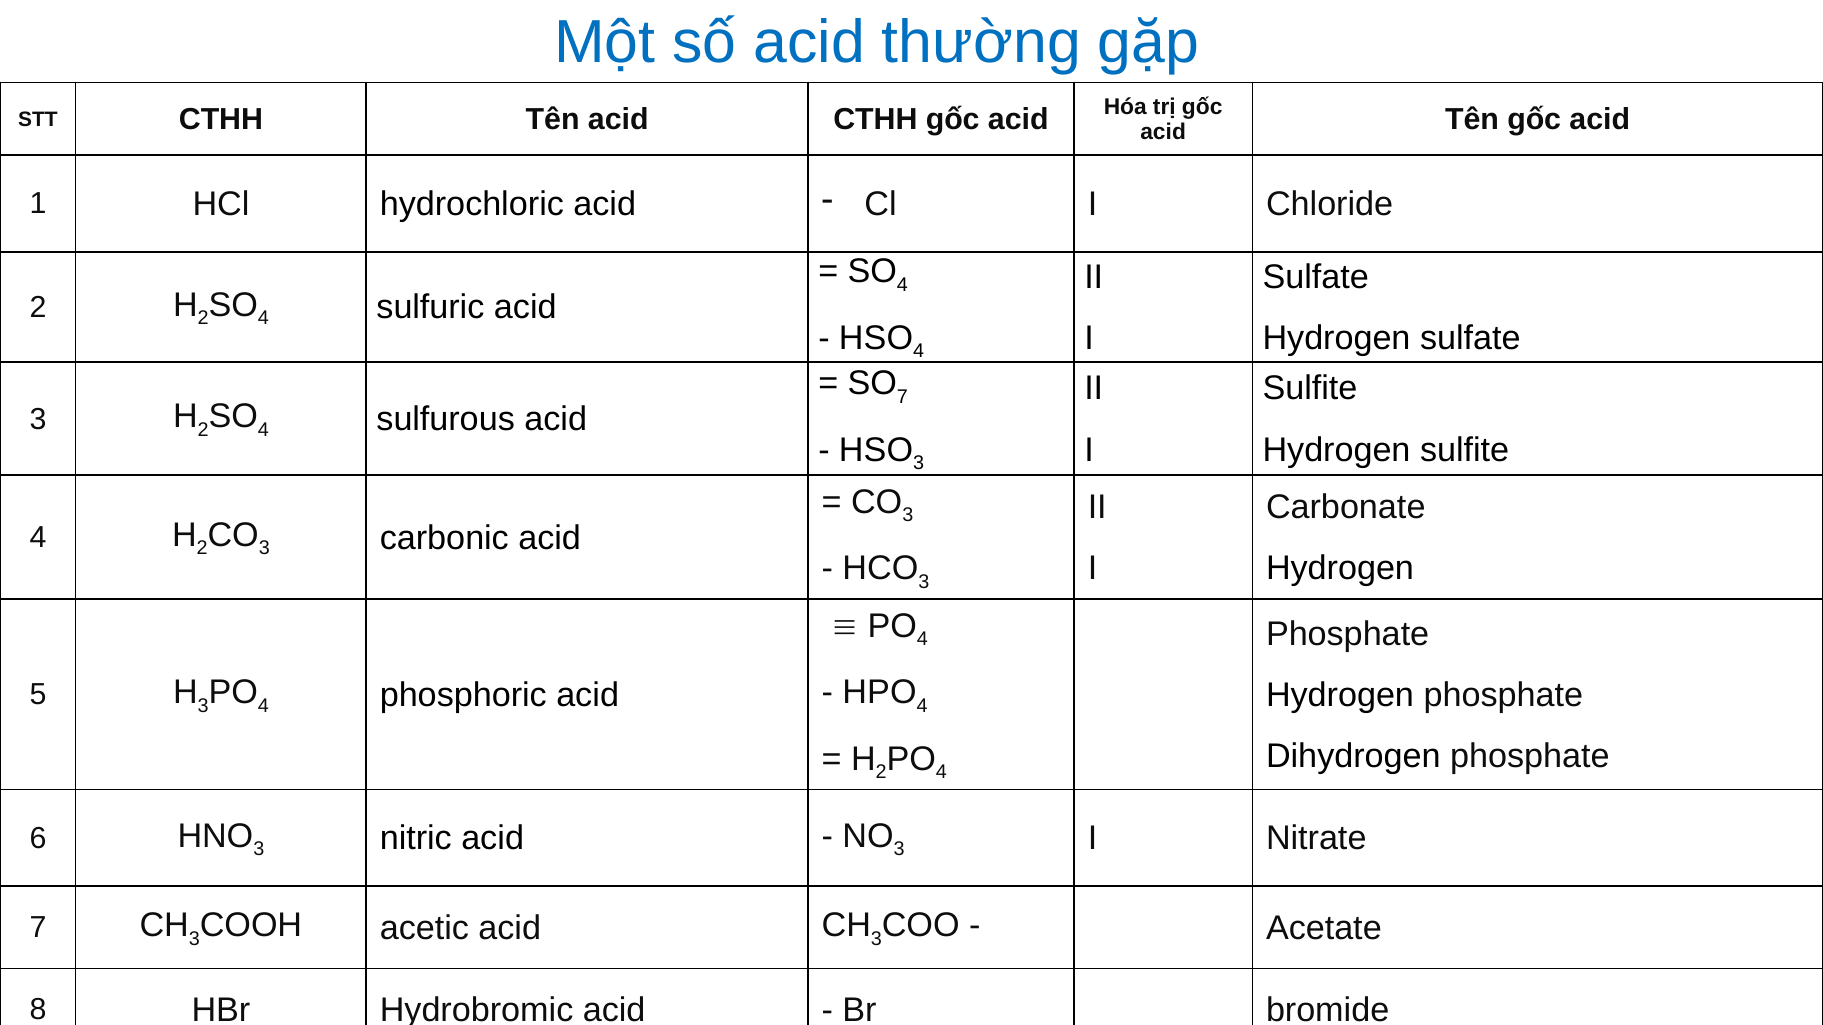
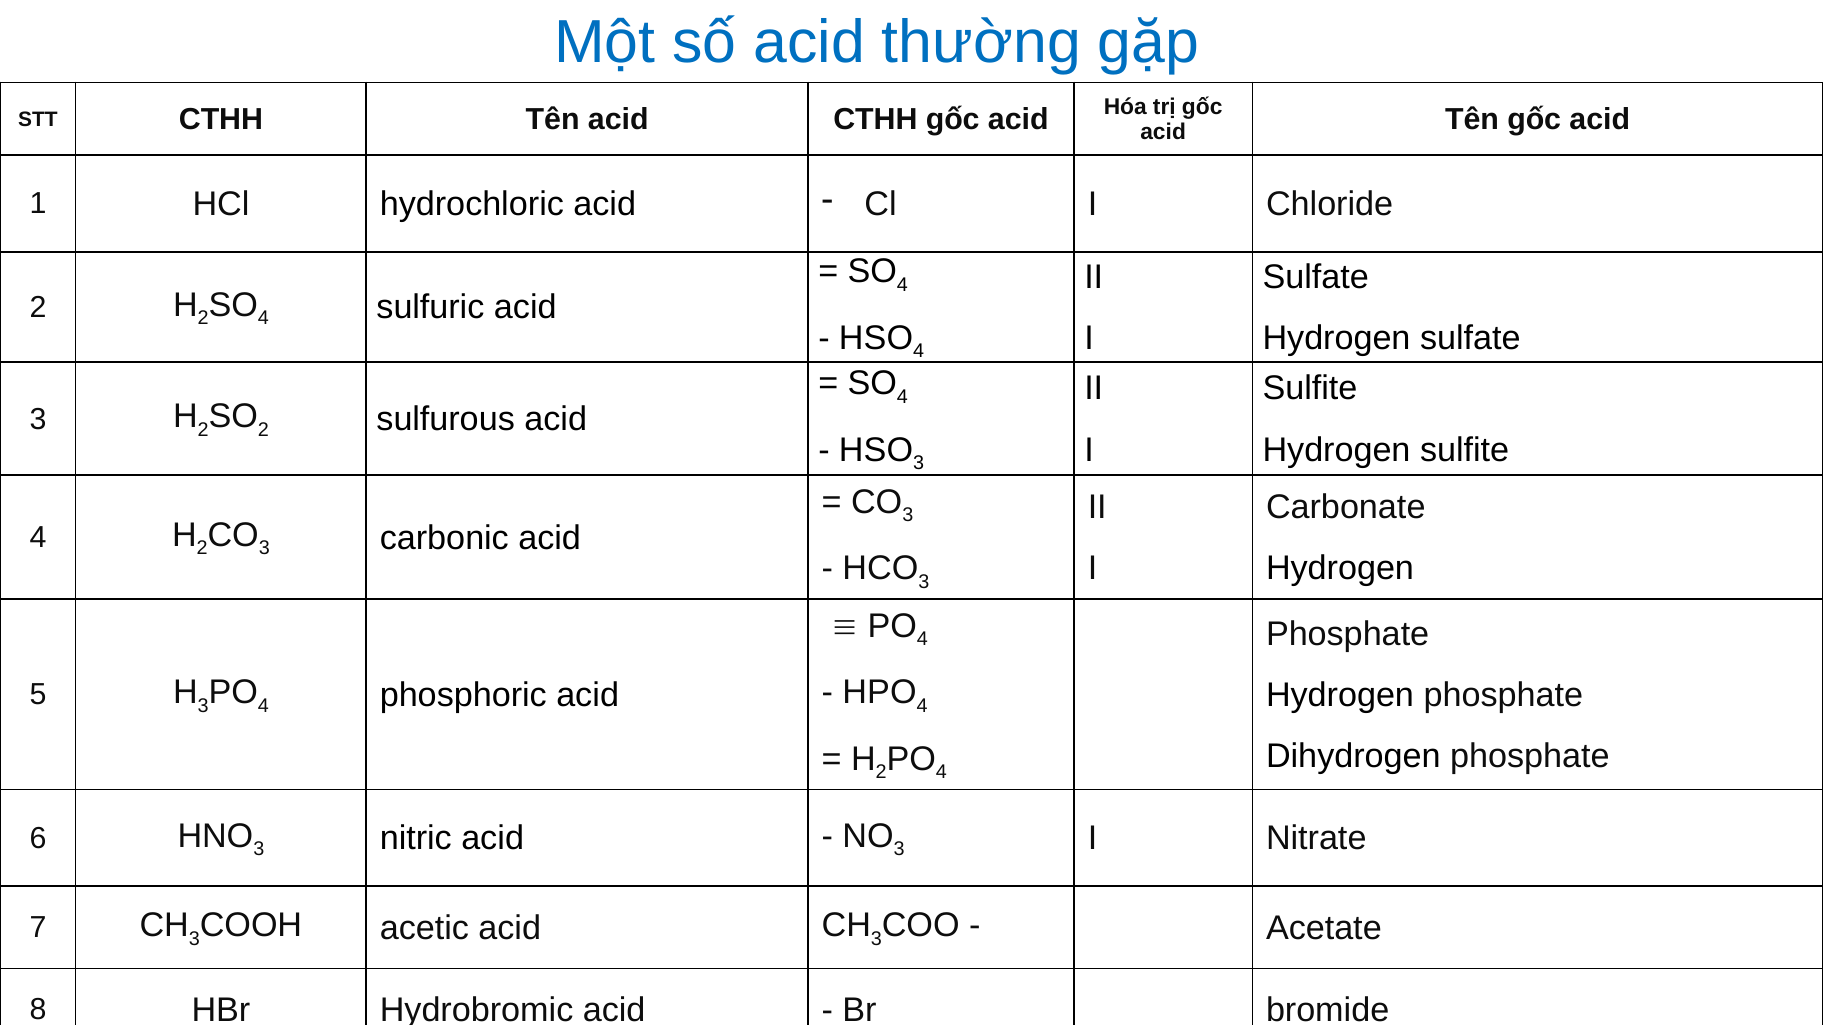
7 at (902, 397): 7 -> 4
4 at (263, 430): 4 -> 2
